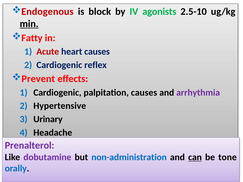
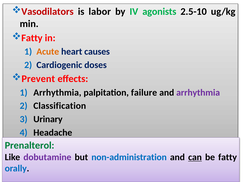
Endogenous: Endogenous -> Vasodilators
block: block -> labor
min underline: present -> none
Acute colour: red -> orange
reflex: reflex -> doses
Cardiogenic at (57, 93): Cardiogenic -> Arrhythmia
palpitation causes: causes -> failure
Hypertensive: Hypertensive -> Classification
Prenalterol colour: purple -> green
be tone: tone -> fatty
